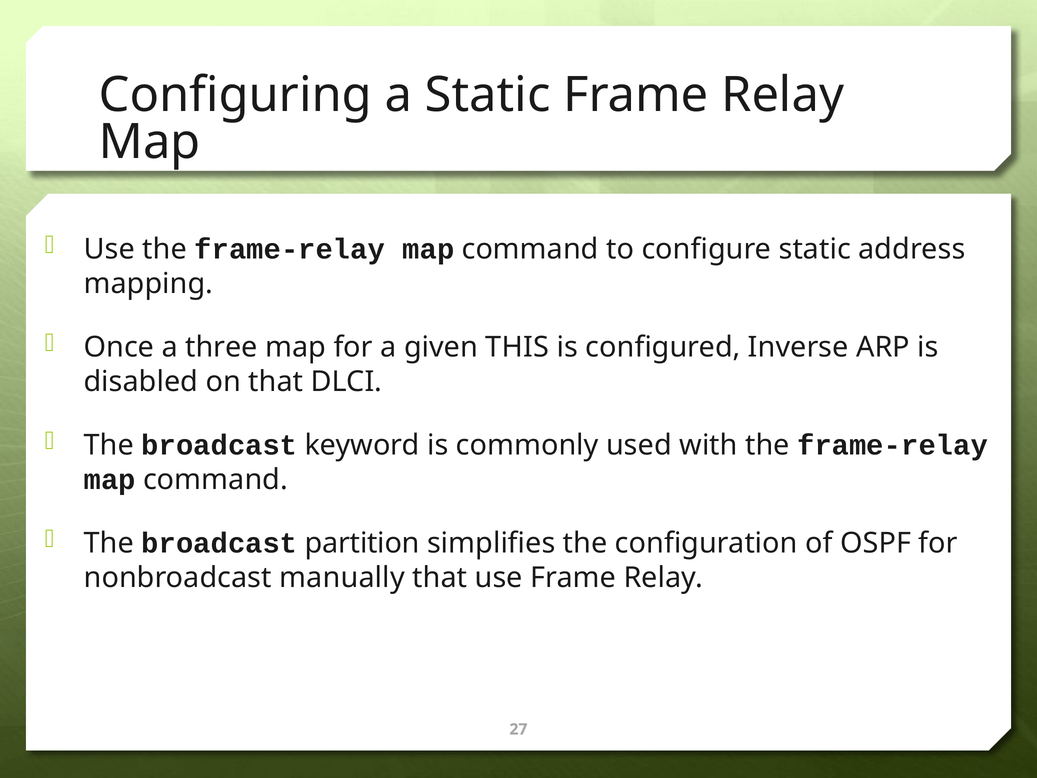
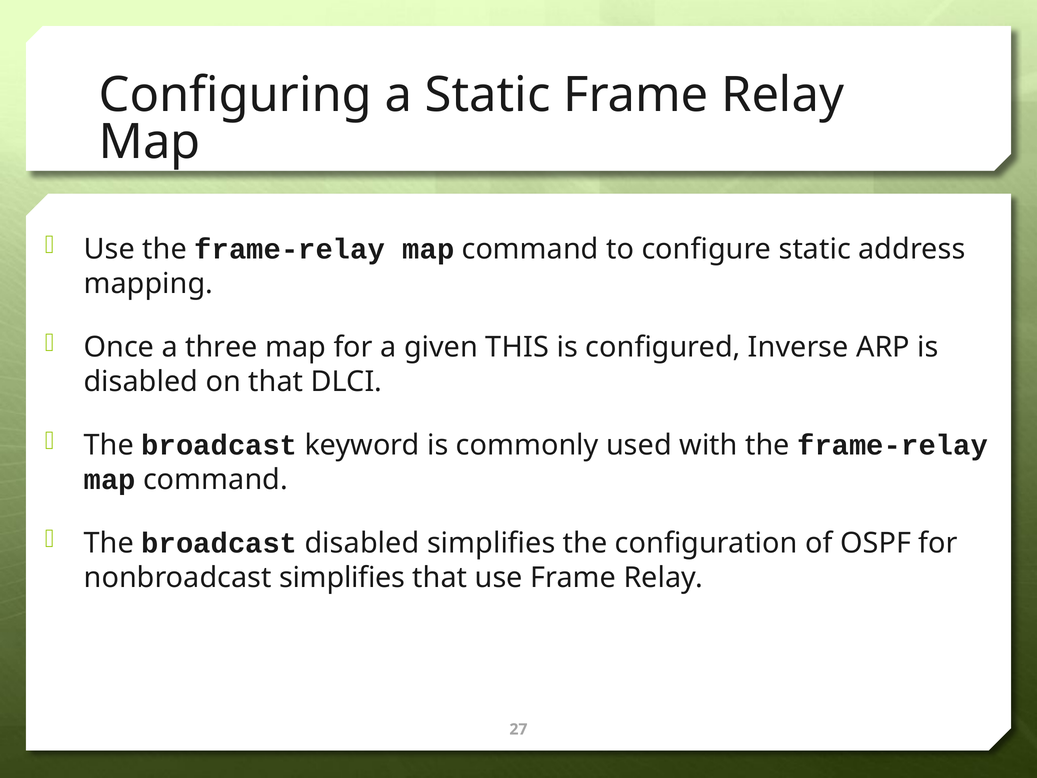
broadcast partition: partition -> disabled
nonbroadcast manually: manually -> simplifies
